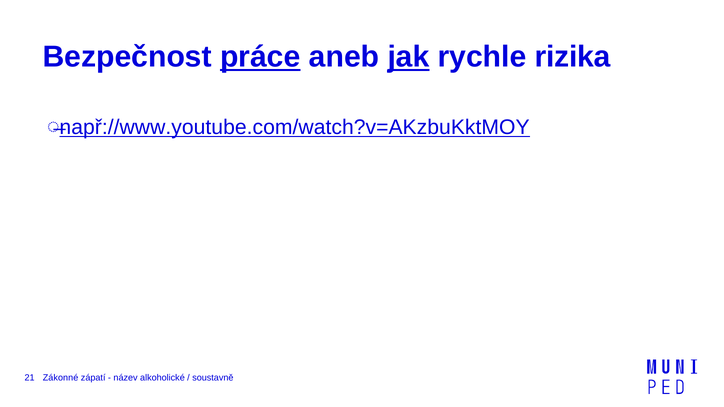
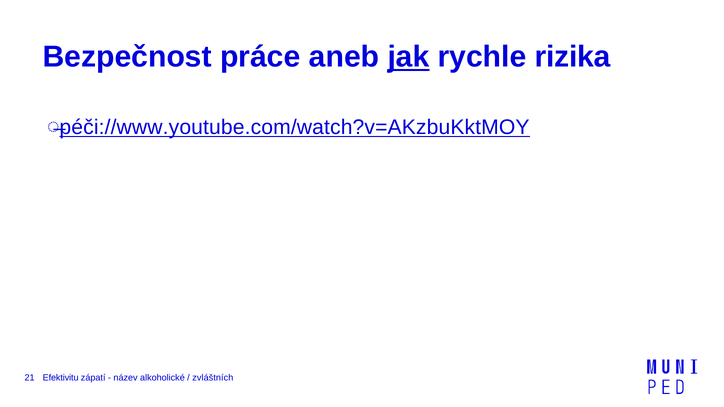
práce underline: present -> none
např://www.youtube.com/watch?v=AKzbuKktMOY: např://www.youtube.com/watch?v=AKzbuKktMOY -> péči://www.youtube.com/watch?v=AKzbuKktMOY
Zákonné: Zákonné -> Efektivitu
soustavně: soustavně -> zvláštních
